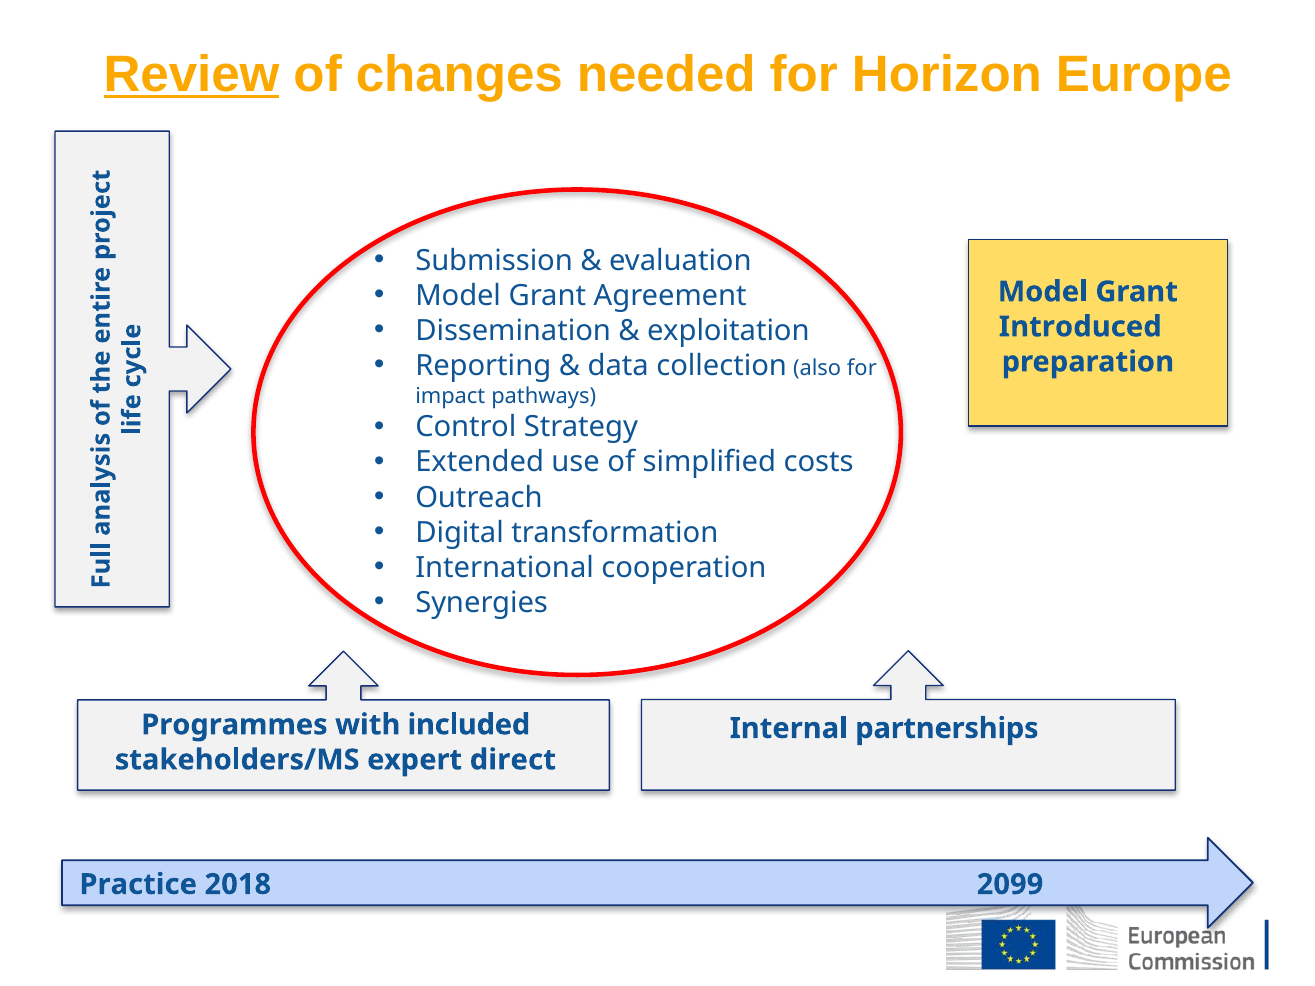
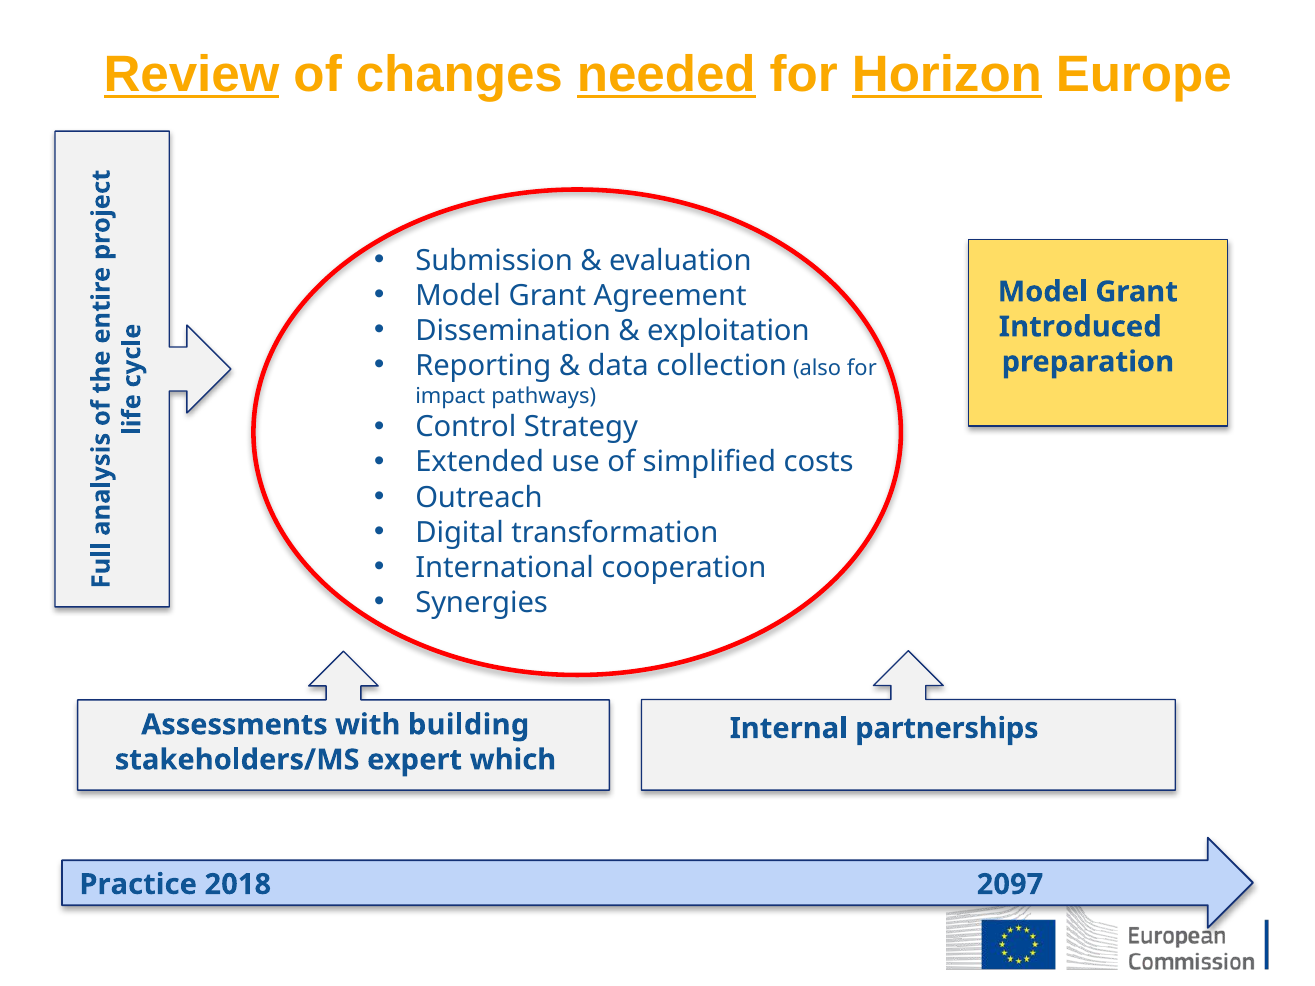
needed underline: none -> present
Horizon underline: none -> present
Programmes: Programmes -> Assessments
included: included -> building
direct: direct -> which
2099: 2099 -> 2097
